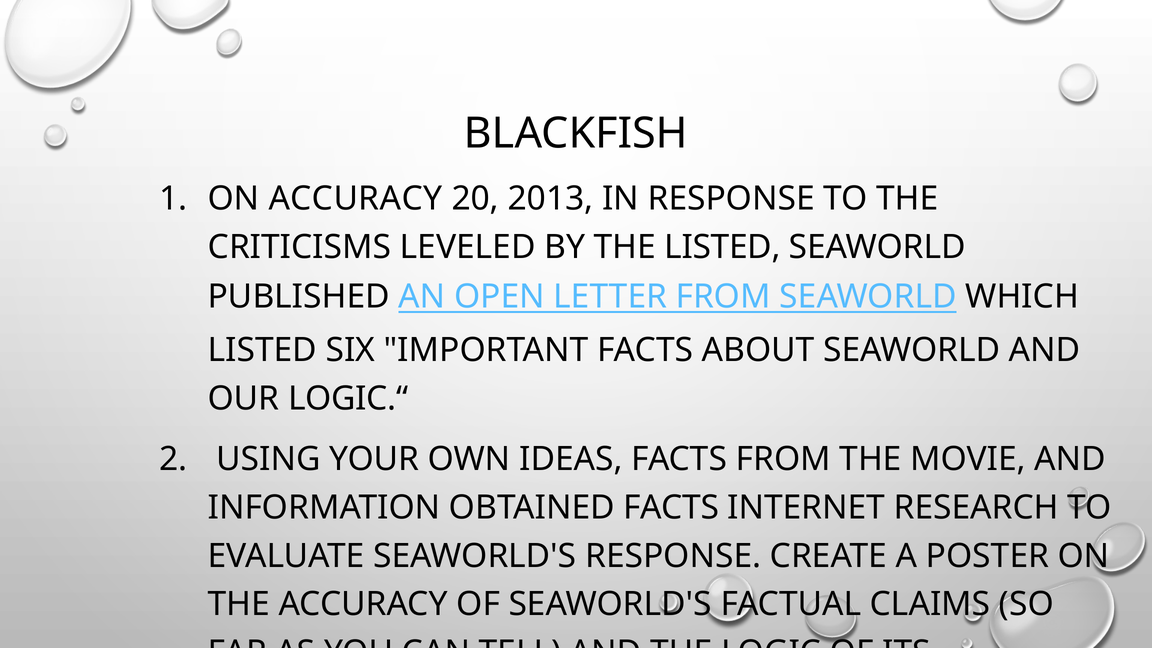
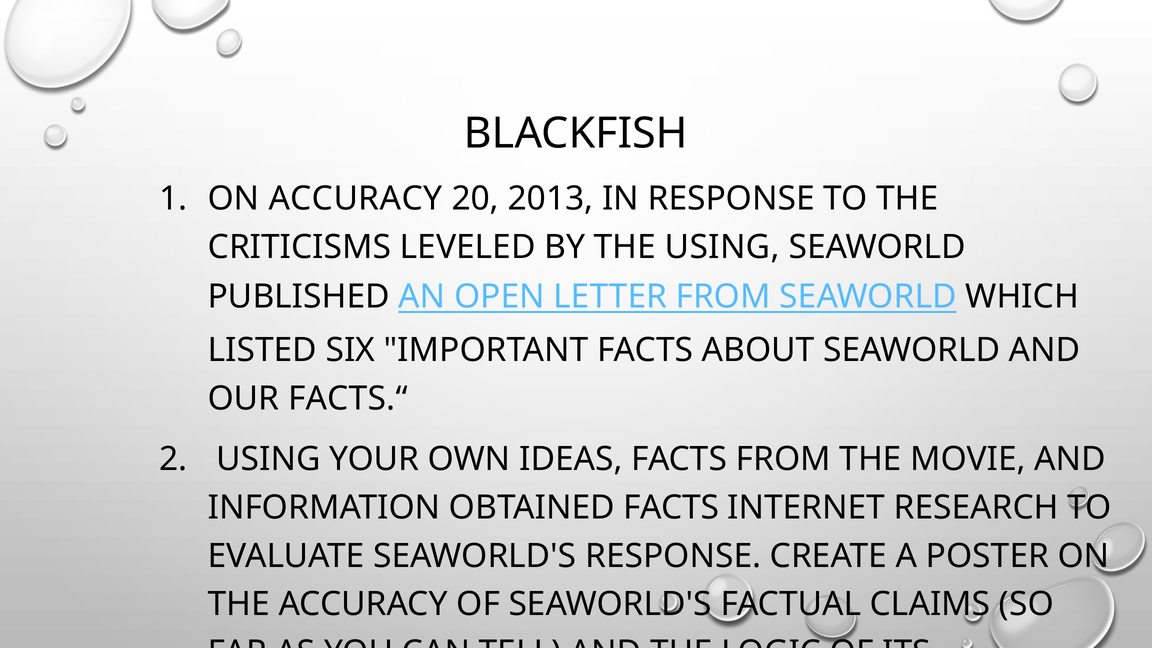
THE LISTED: LISTED -> USING
LOGIC.“: LOGIC.“ -> FACTS.“
